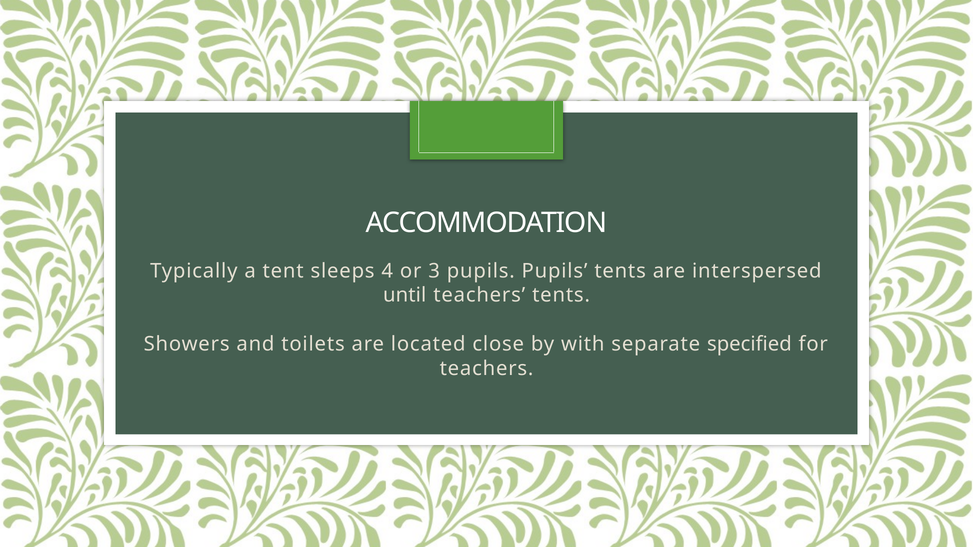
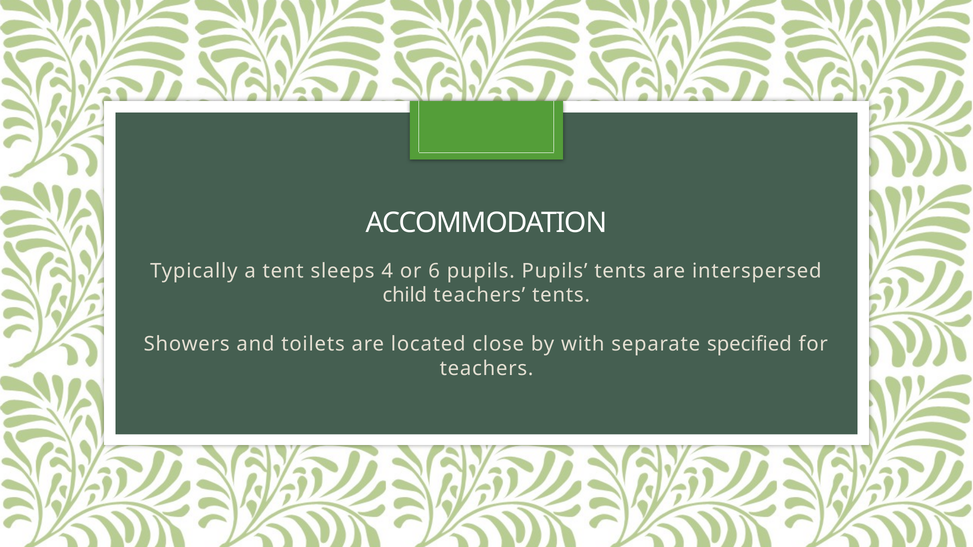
3: 3 -> 6
until: until -> child
